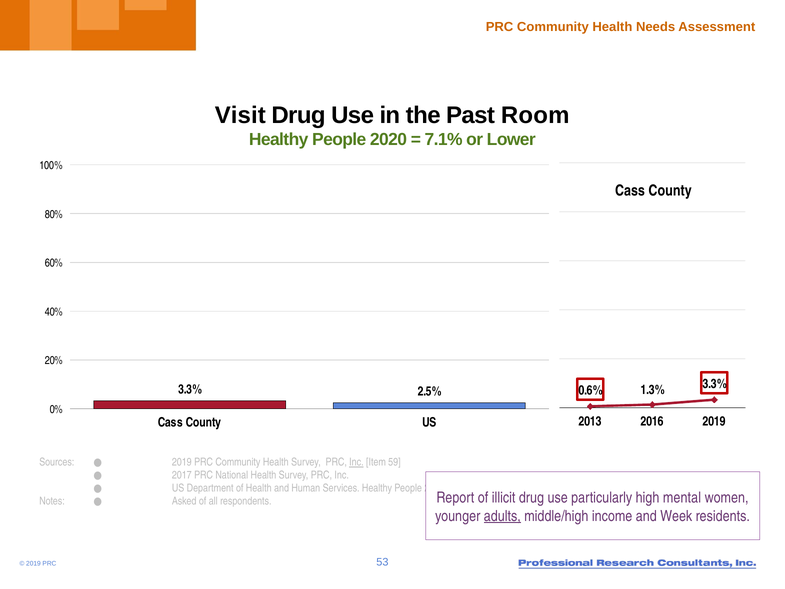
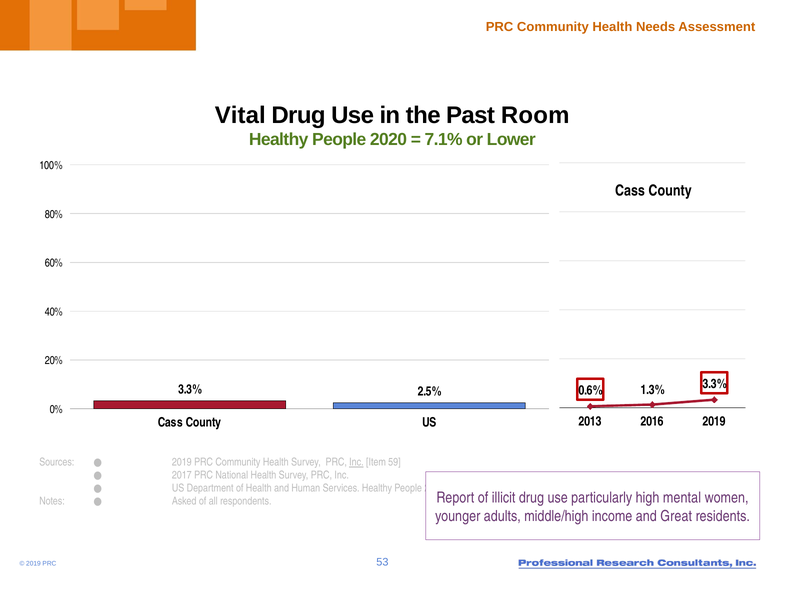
Visit: Visit -> Vital
adults underline: present -> none
Week: Week -> Great
